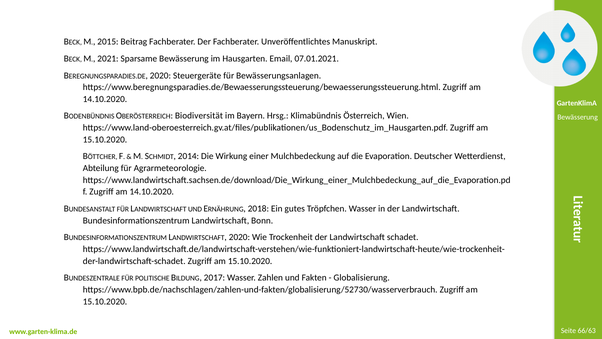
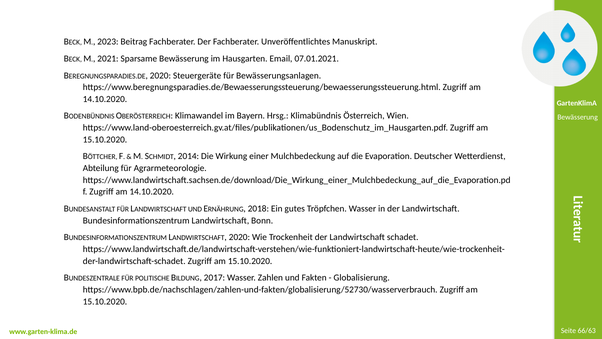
2015: 2015 -> 2023
Biodiversität: Biodiversität -> Klimawandel
